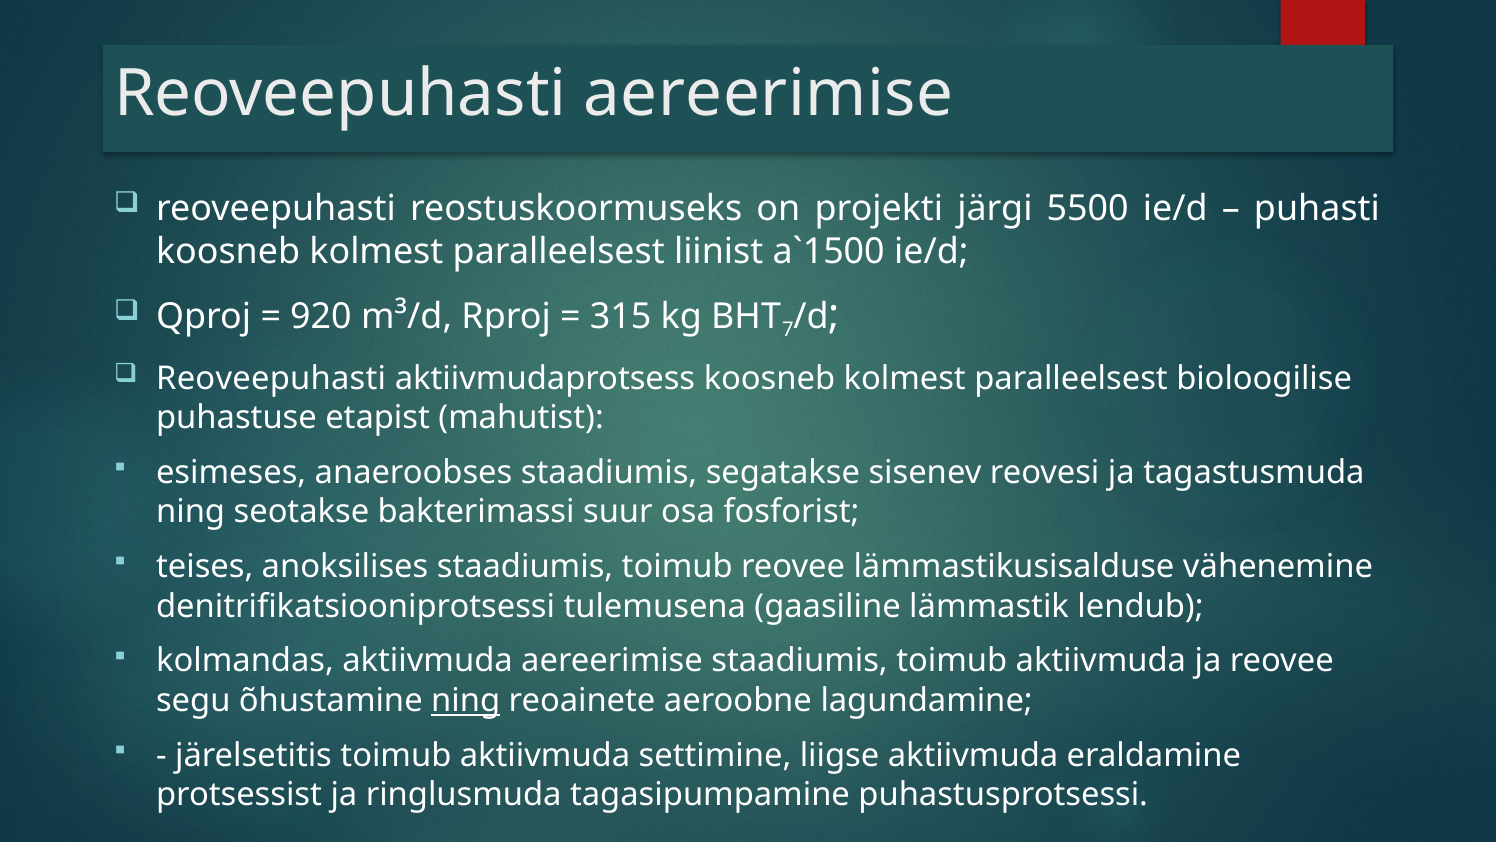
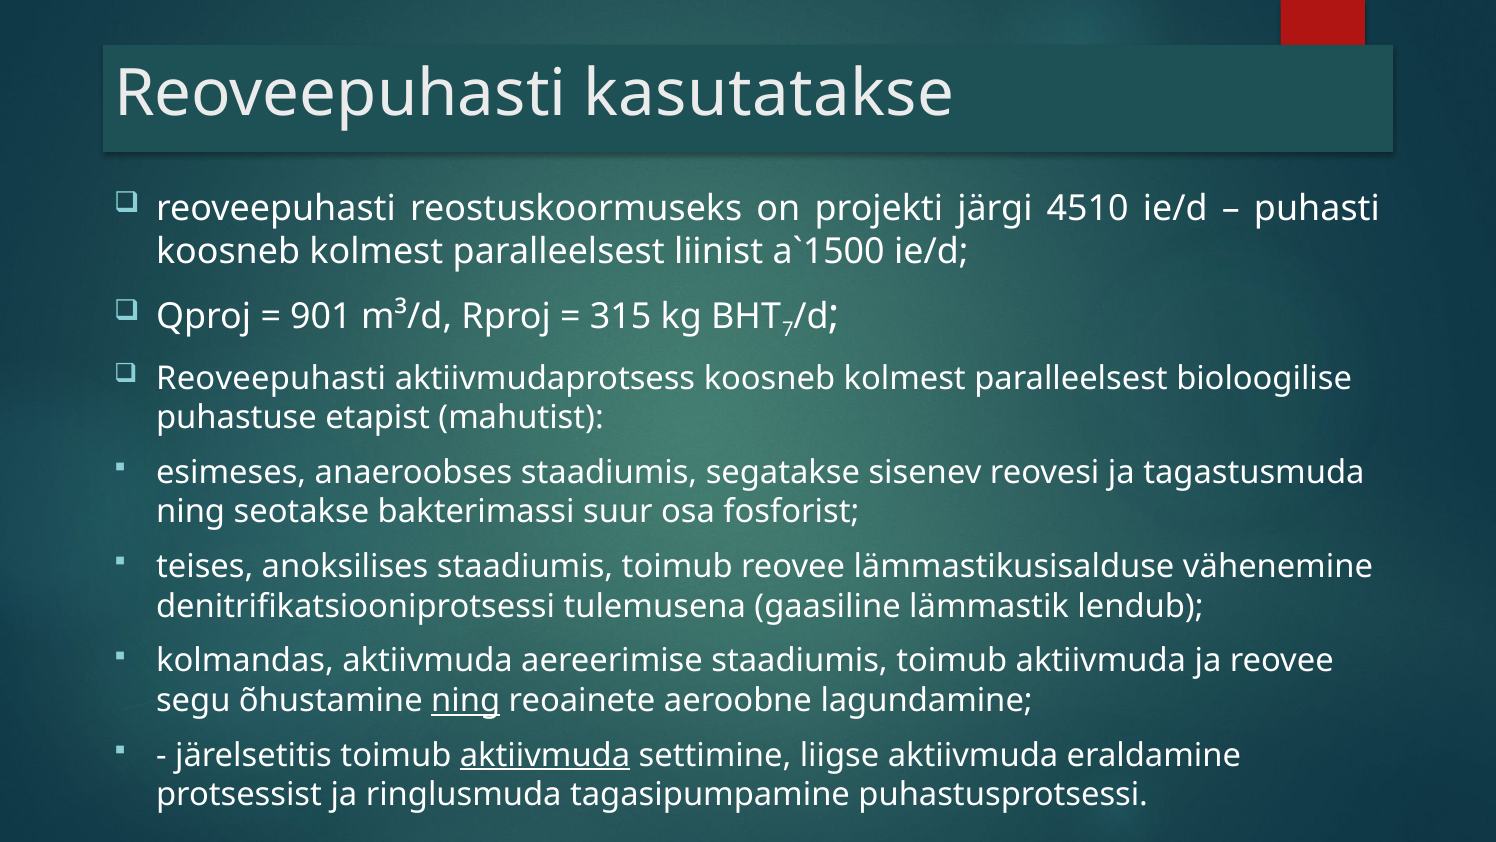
Reoveepuhasti aereerimise: aereerimise -> kasutatakse
5500: 5500 -> 4510
920: 920 -> 901
aktiivmuda at (545, 755) underline: none -> present
